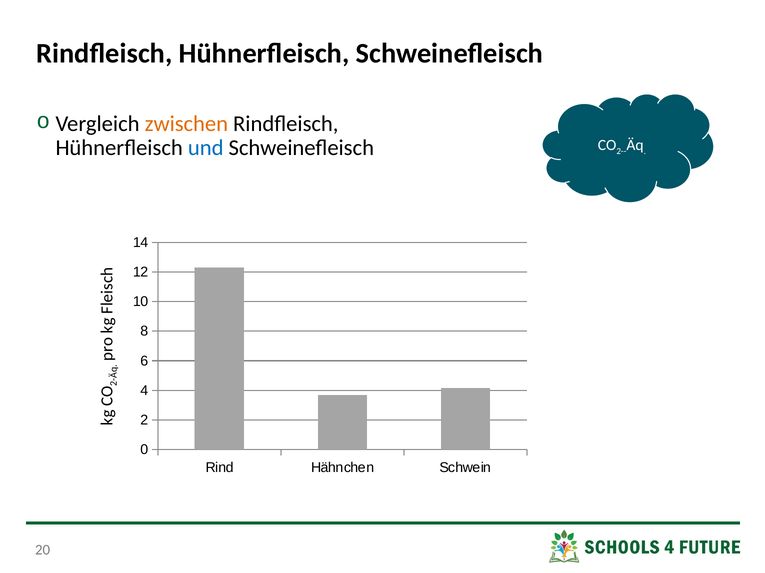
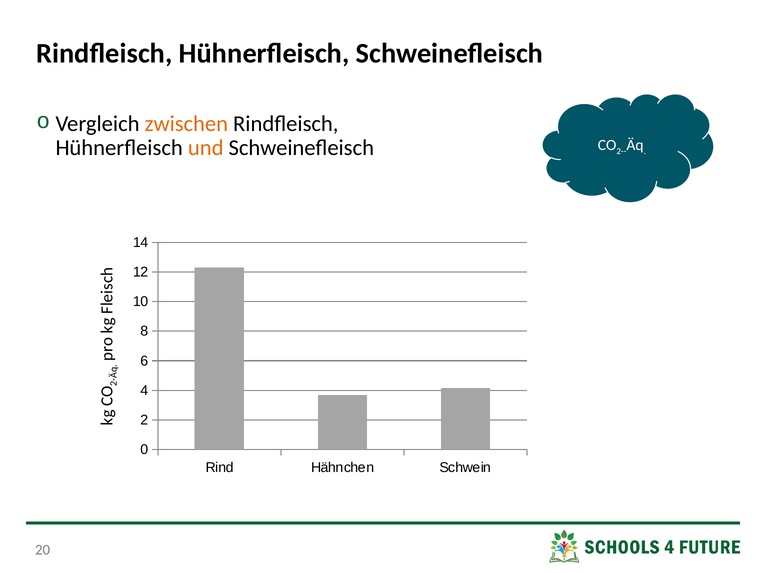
und colour: blue -> orange
